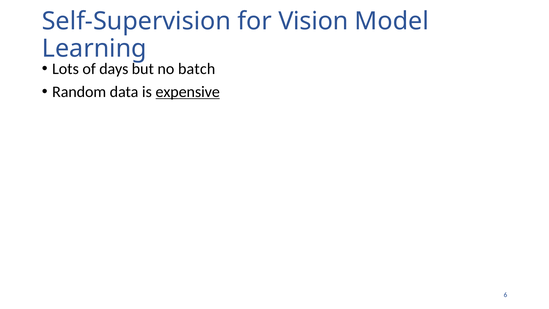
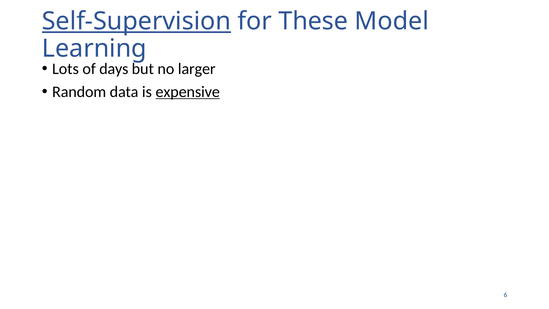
Self-Supervision underline: none -> present
Vision: Vision -> These
batch: batch -> larger
